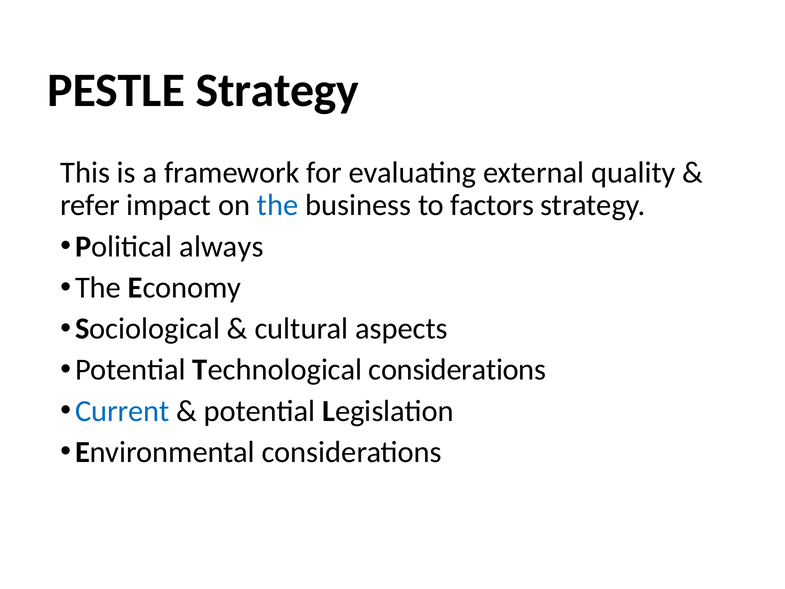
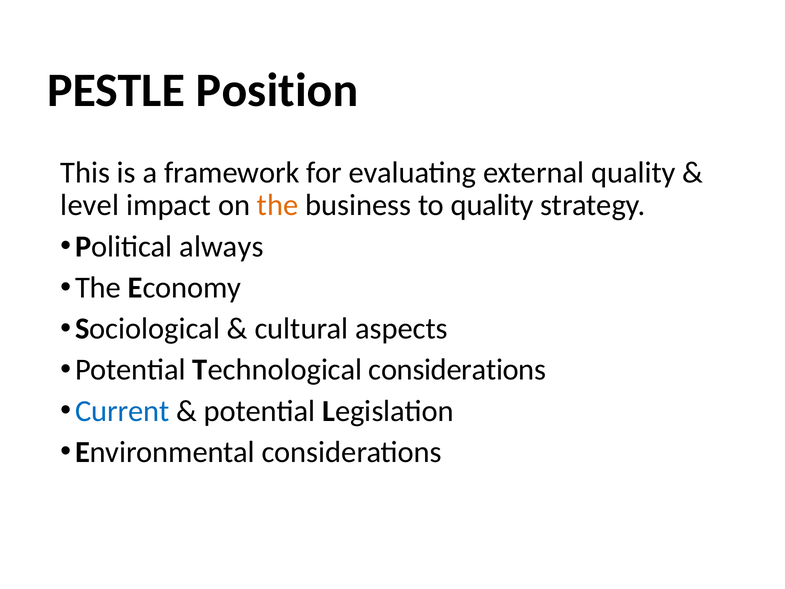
PESTLE Strategy: Strategy -> Position
refer: refer -> level
the at (278, 205) colour: blue -> orange
to factors: factors -> quality
